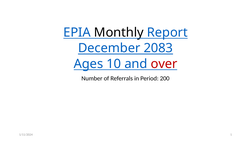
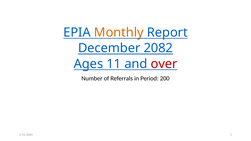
Monthly colour: black -> orange
2083: 2083 -> 2082
10: 10 -> 11
